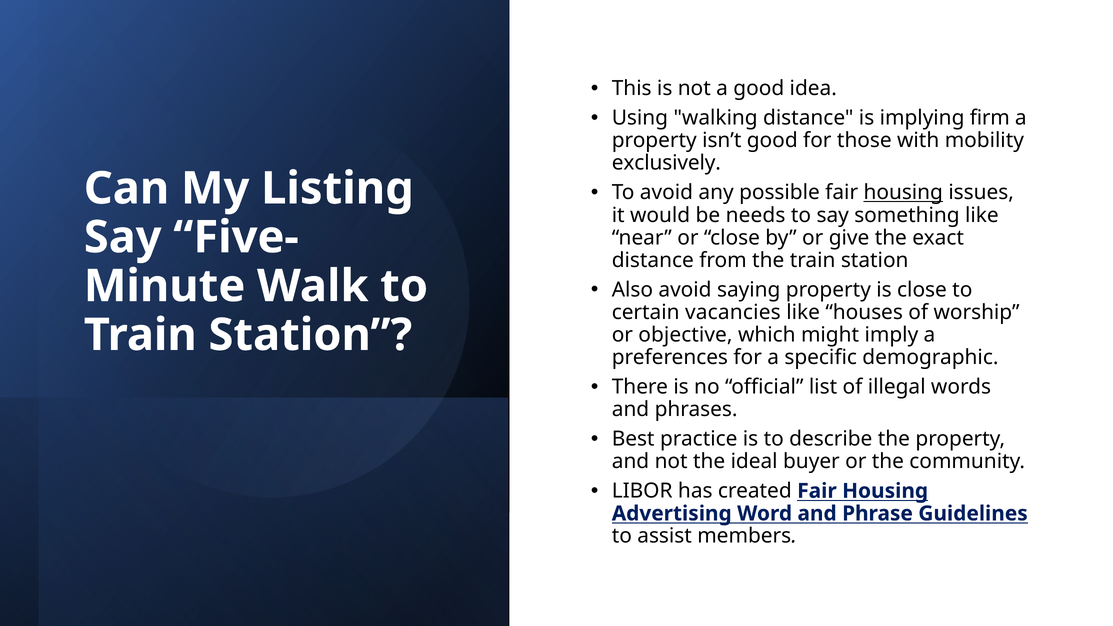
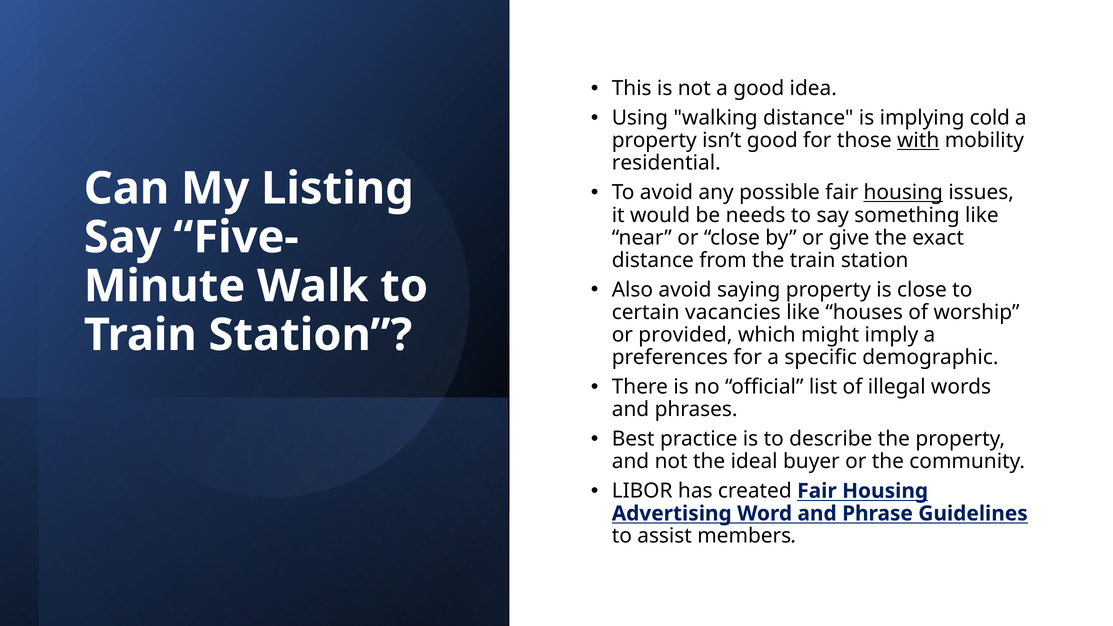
firm: firm -> cold
with underline: none -> present
exclusively: exclusively -> residential
objective: objective -> provided
